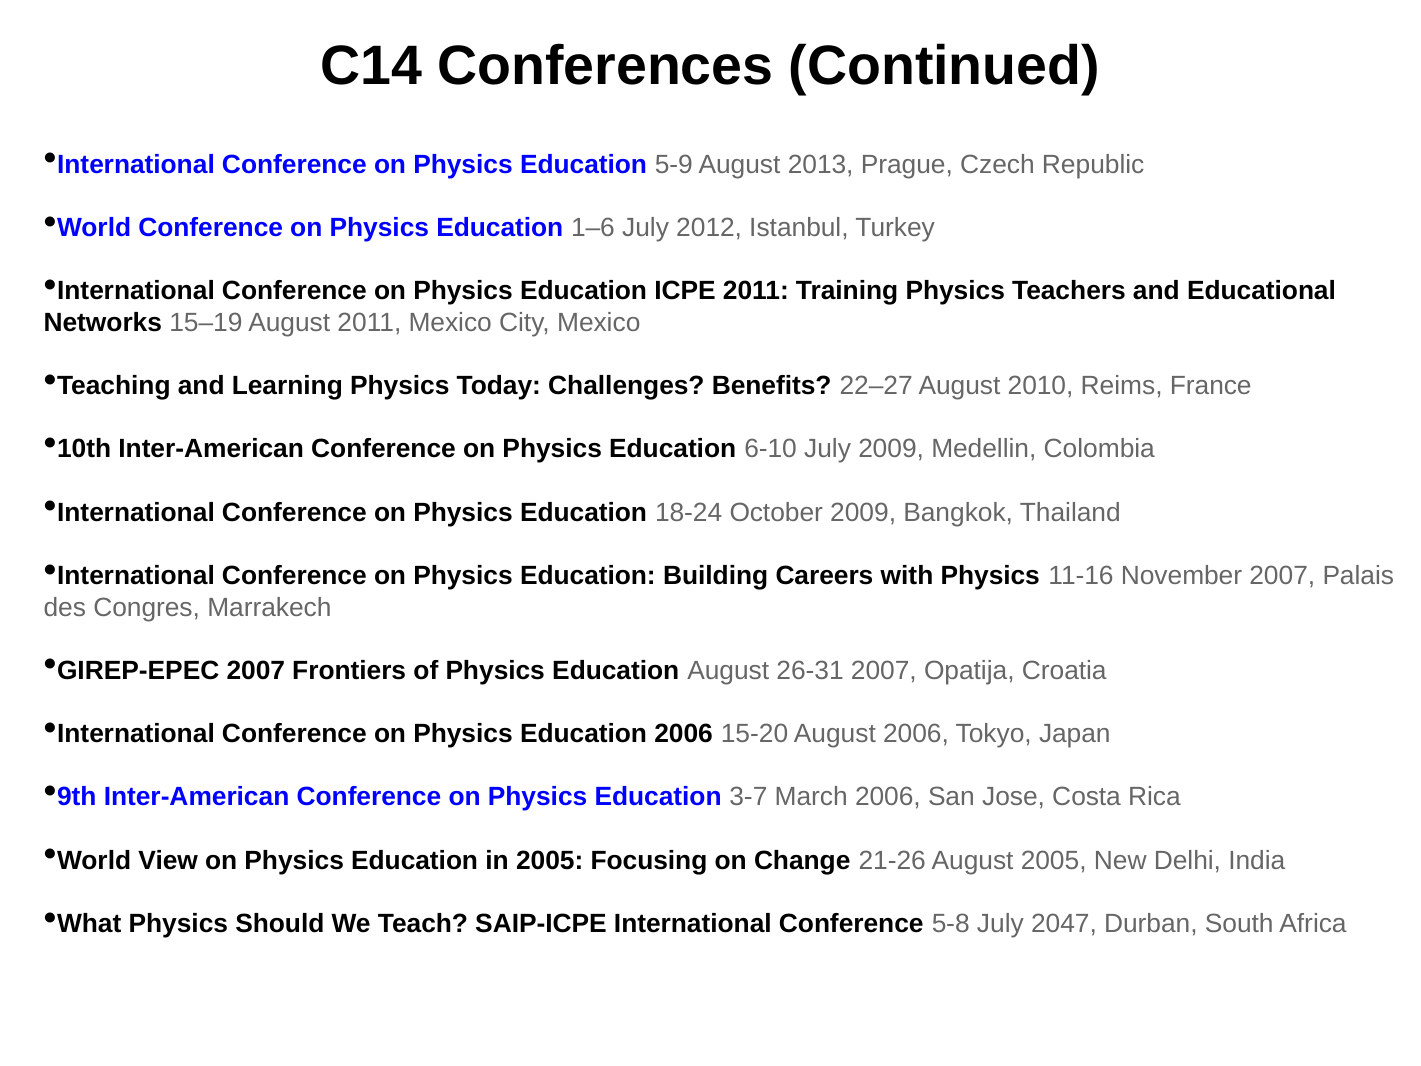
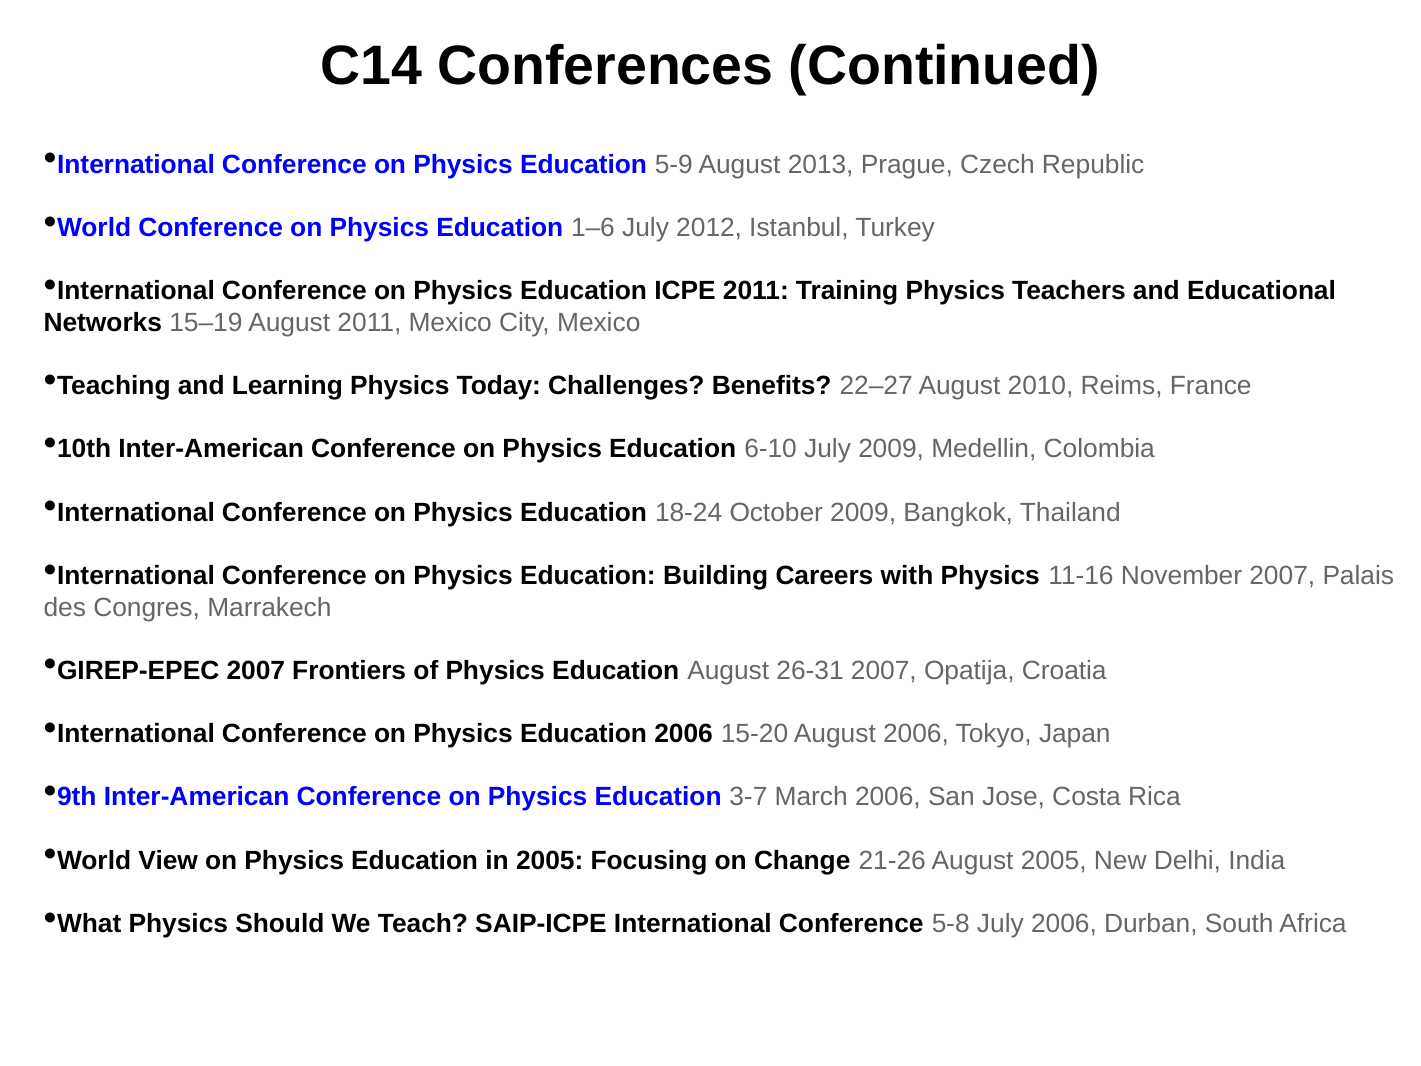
July 2047: 2047 -> 2006
